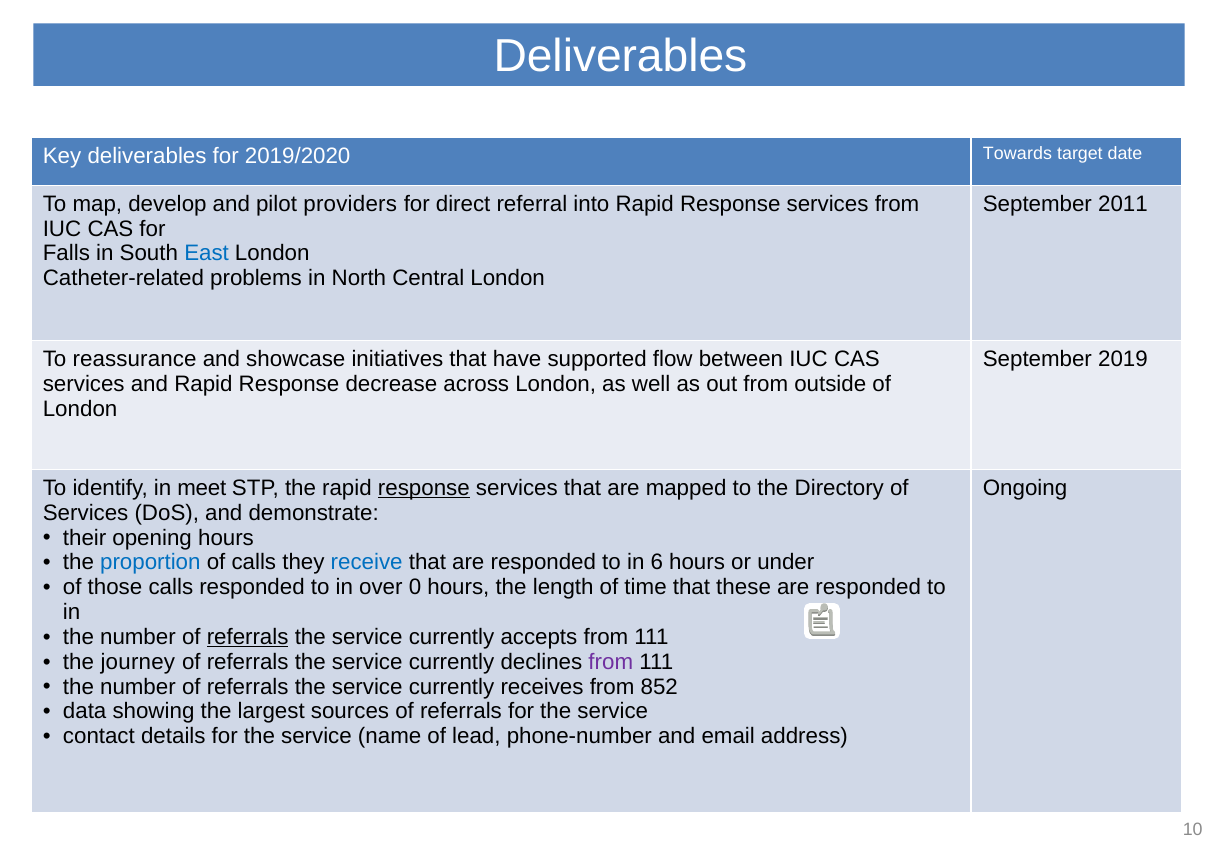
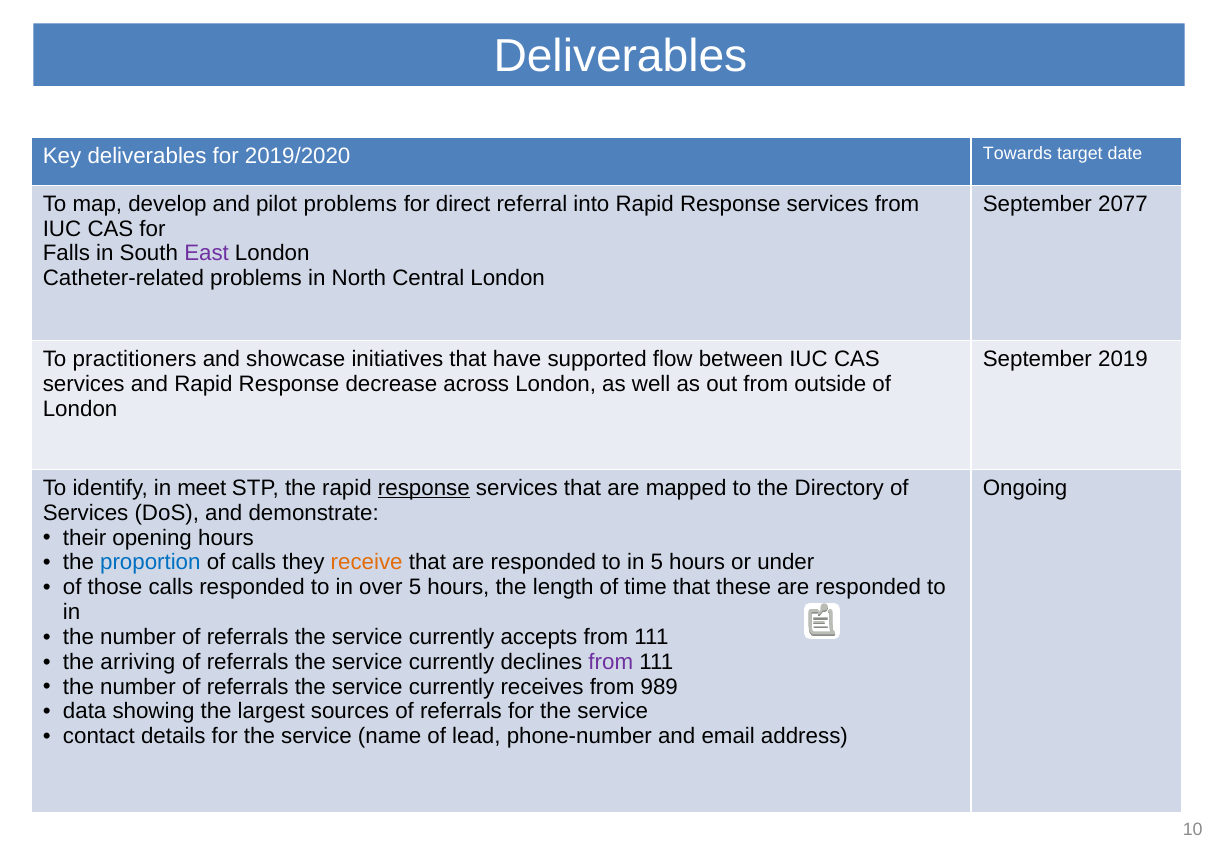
pilot providers: providers -> problems
2011: 2011 -> 2077
East colour: blue -> purple
reassurance: reassurance -> practitioners
receive colour: blue -> orange
in 6: 6 -> 5
over 0: 0 -> 5
referrals at (248, 637) underline: present -> none
journey: journey -> arriving
852: 852 -> 989
